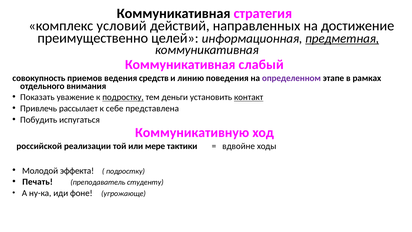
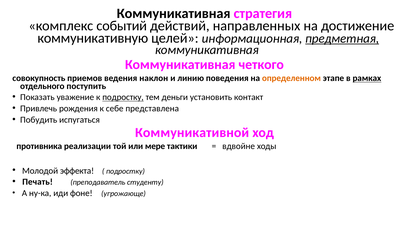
условий: условий -> событий
преимущественно: преимущественно -> коммуникативную
слабый: слабый -> четкого
средств: средств -> наклон
определенном colour: purple -> orange
рамках underline: none -> present
внимания: внимания -> поступить
контакт underline: present -> none
рассылает: рассылает -> рождения
Коммуникативную: Коммуникативную -> Коммуникативной
российской: российской -> противника
